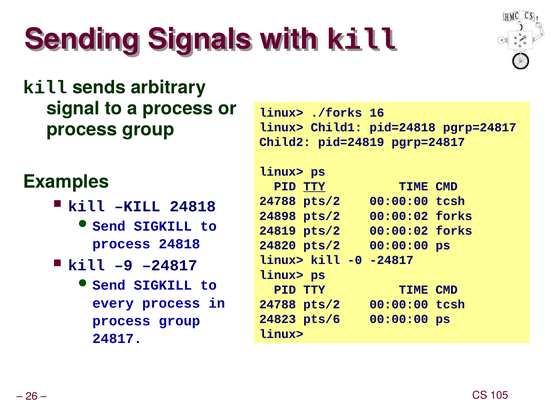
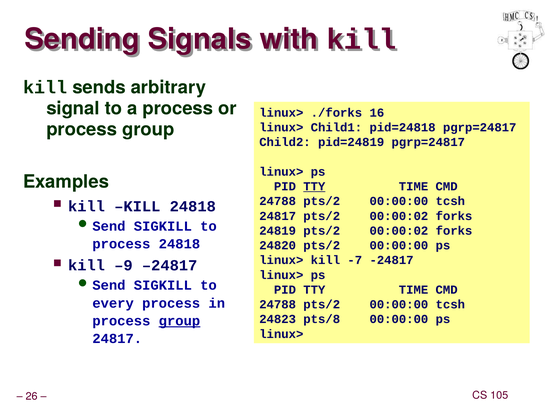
24898 at (278, 216): 24898 -> 24817
-0: -0 -> -7
pts/6: pts/6 -> pts/8
group at (179, 321) underline: none -> present
